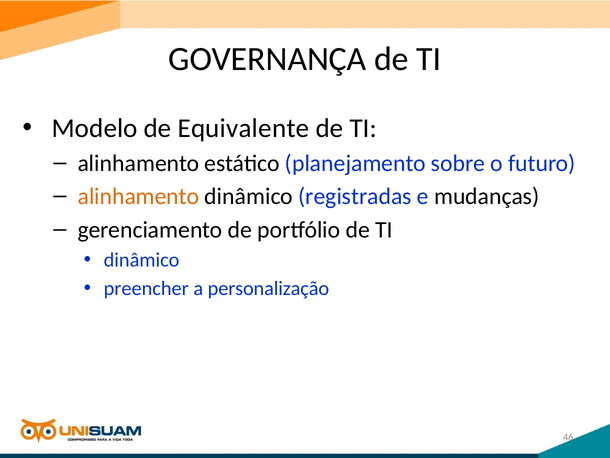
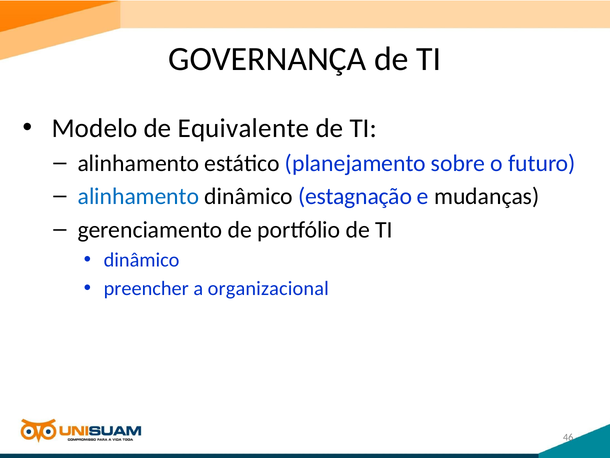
alinhamento at (138, 196) colour: orange -> blue
registradas: registradas -> estagnação
personalização: personalização -> organizacional
